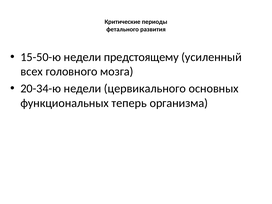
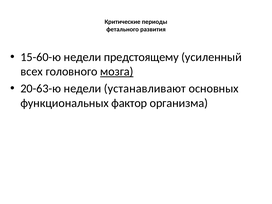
15-50-ю: 15-50-ю -> 15-60-ю
мозга underline: none -> present
20-34-ю: 20-34-ю -> 20-63-ю
цервикального: цервикального -> устанавливают
теперь: теперь -> фактор
